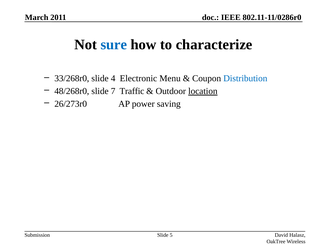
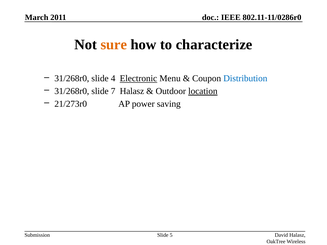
sure colour: blue -> orange
33/268r0 at (72, 79): 33/268r0 -> 31/268r0
Electronic underline: none -> present
48/268r0 at (72, 91): 48/268r0 -> 31/268r0
7 Traffic: Traffic -> Halasz
26/273r0: 26/273r0 -> 21/273r0
